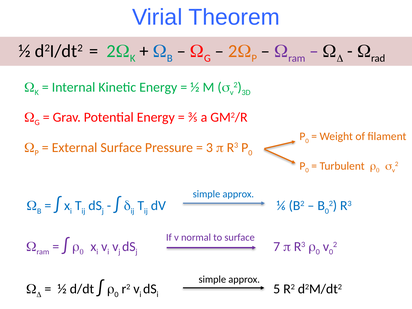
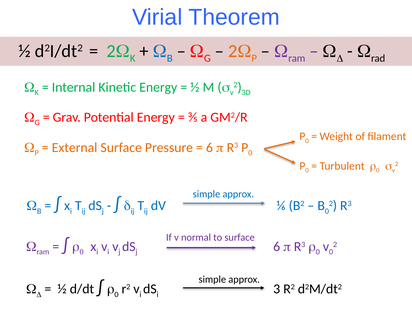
3 at (209, 148): 3 -> 6
7 at (277, 247): 7 -> 6
5: 5 -> 3
